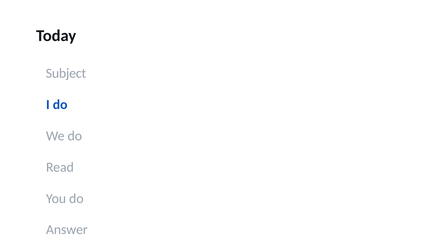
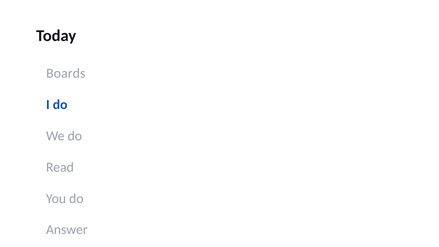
Subject: Subject -> Boards
